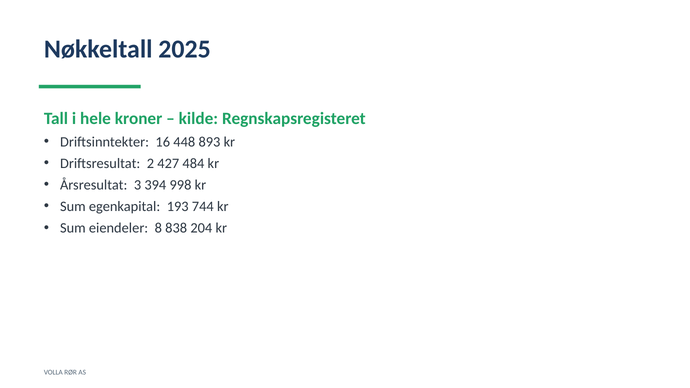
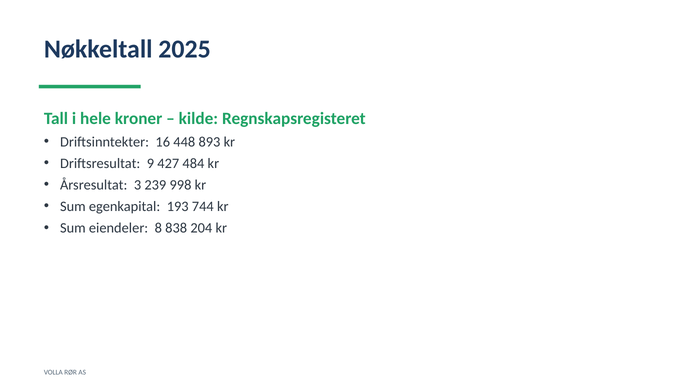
2: 2 -> 9
394: 394 -> 239
